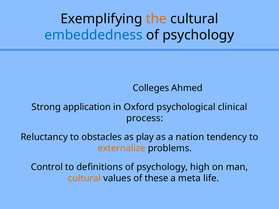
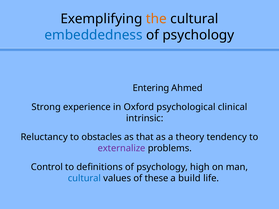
Colleges: Colleges -> Entering
application: application -> experience
process: process -> intrinsic
play: play -> that
nation: nation -> theory
externalize colour: orange -> purple
cultural at (84, 178) colour: orange -> blue
meta: meta -> build
